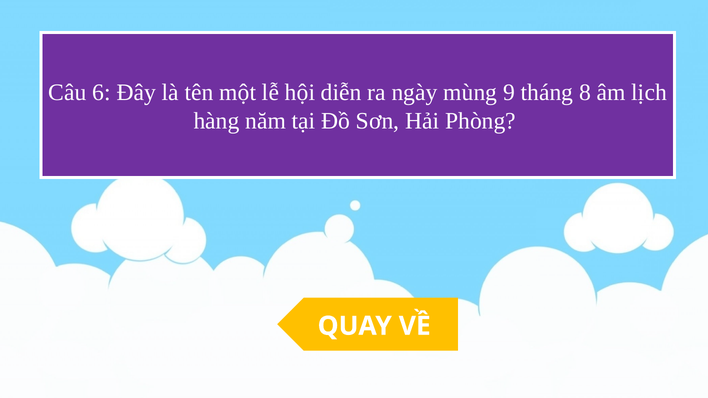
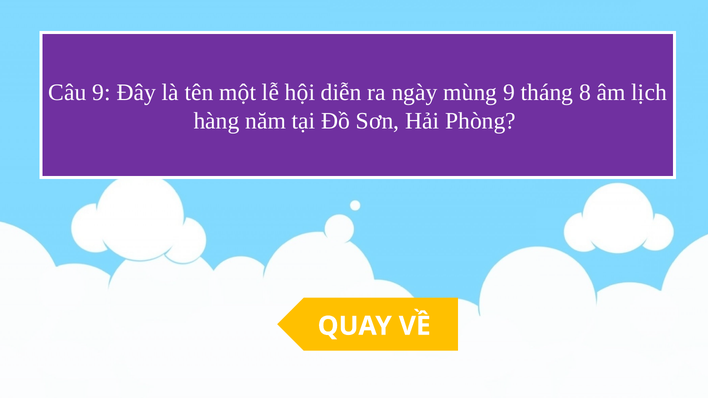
Câu 6: 6 -> 9
